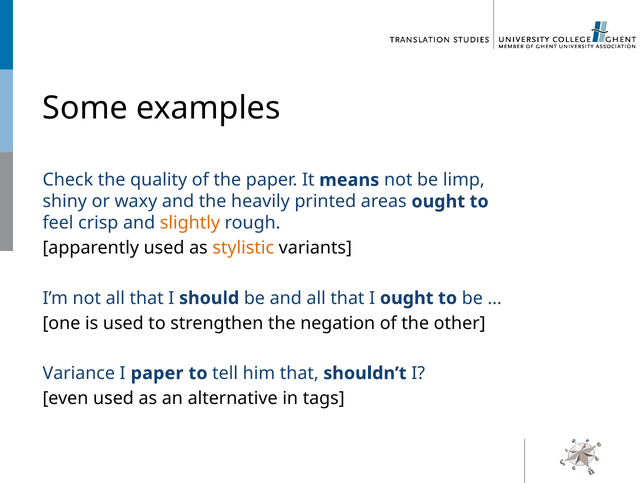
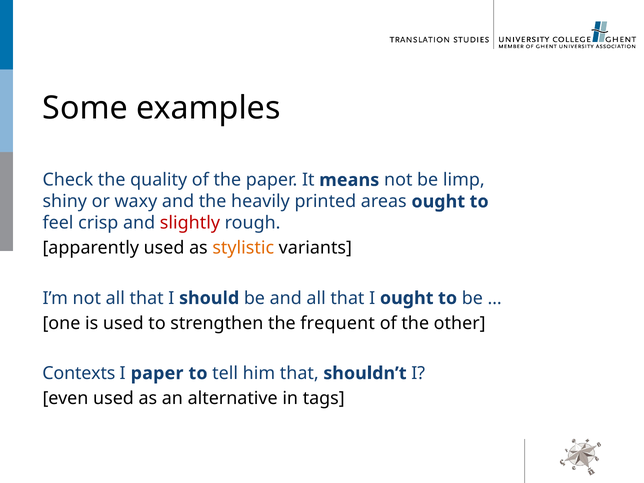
slightly colour: orange -> red
negation: negation -> frequent
Variance: Variance -> Contexts
